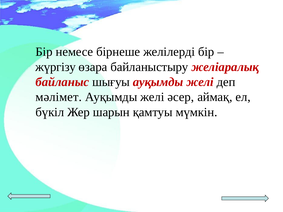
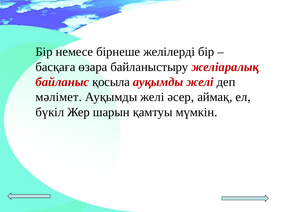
жүргізу: жүргізу -> басқаға
шығуы: шығуы -> қосыла
